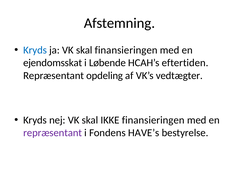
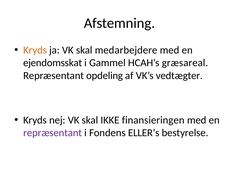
Kryds at (35, 50) colour: blue -> orange
skal finansieringen: finansieringen -> medarbejdere
Løbende: Løbende -> Gammel
eftertiden: eftertiden -> græsareal
HAVE’s: HAVE’s -> ELLER’s
